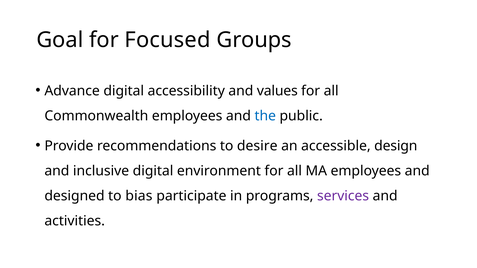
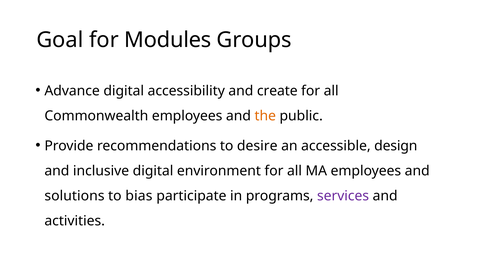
Focused: Focused -> Modules
values: values -> create
the colour: blue -> orange
designed: designed -> solutions
